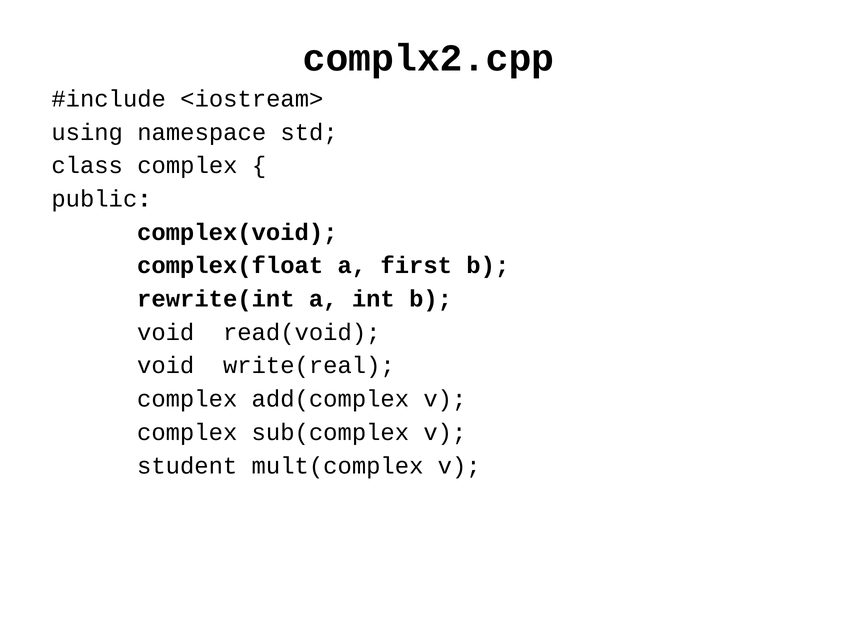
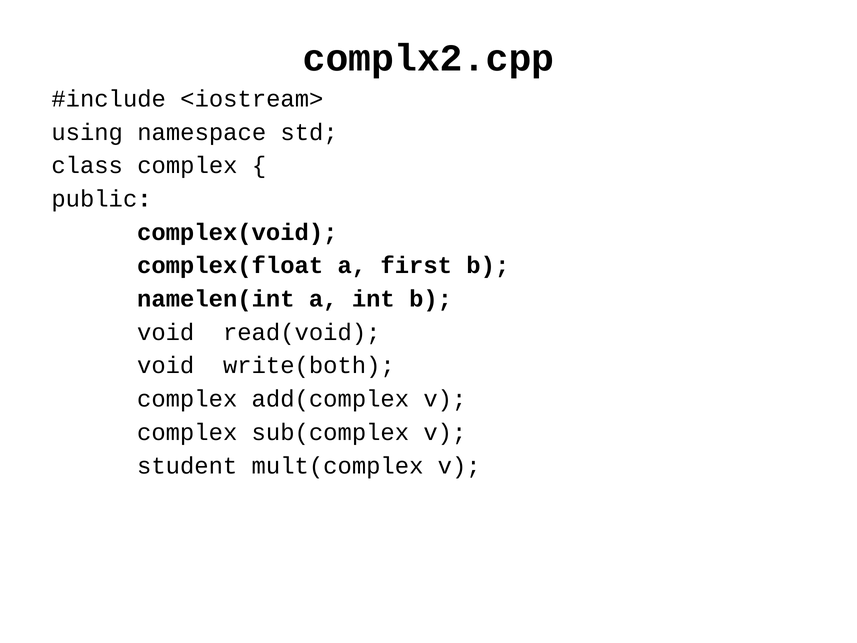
rewrite(int: rewrite(int -> namelen(int
write(real: write(real -> write(both
